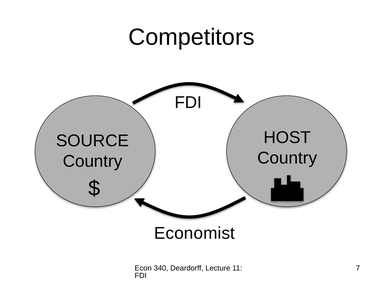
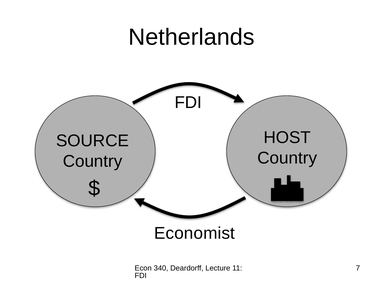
Competitors: Competitors -> Netherlands
